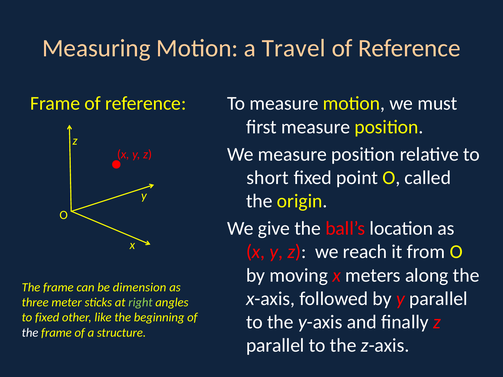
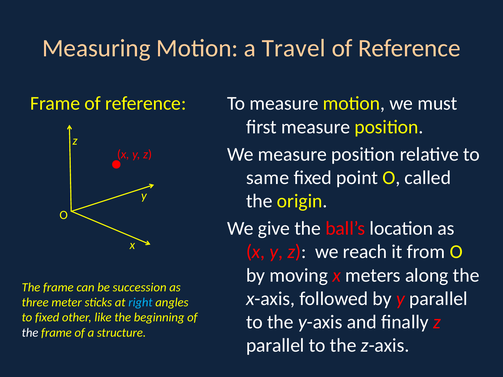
short: short -> same
dimension: dimension -> succession
right colour: light green -> light blue
